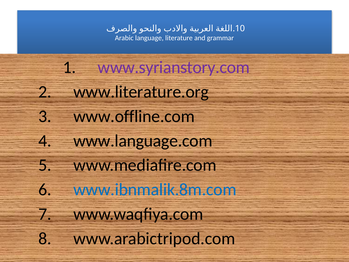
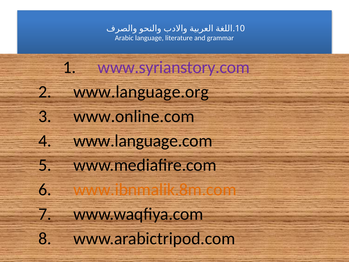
www.literature.org: www.literature.org -> www.language.org
www.offline.com: www.offline.com -> www.online.com
www.ibnmalik.8m.com colour: blue -> orange
